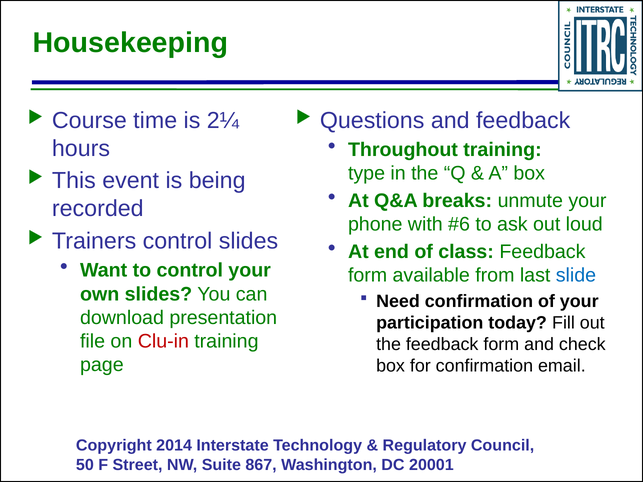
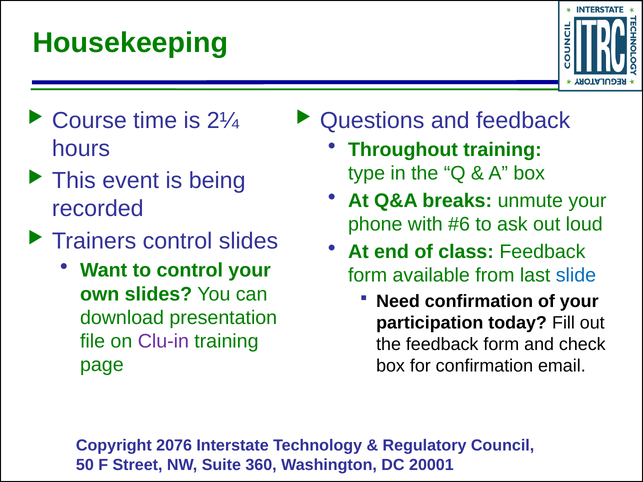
Clu-in colour: red -> purple
2014: 2014 -> 2076
867: 867 -> 360
